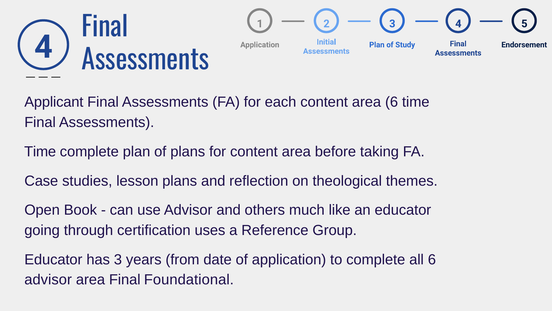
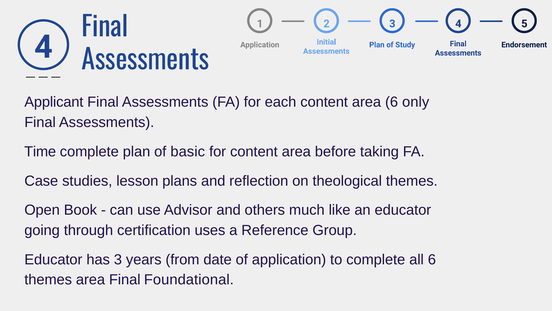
6 time: time -> only
of plans: plans -> basic
advisor at (48, 279): advisor -> themes
